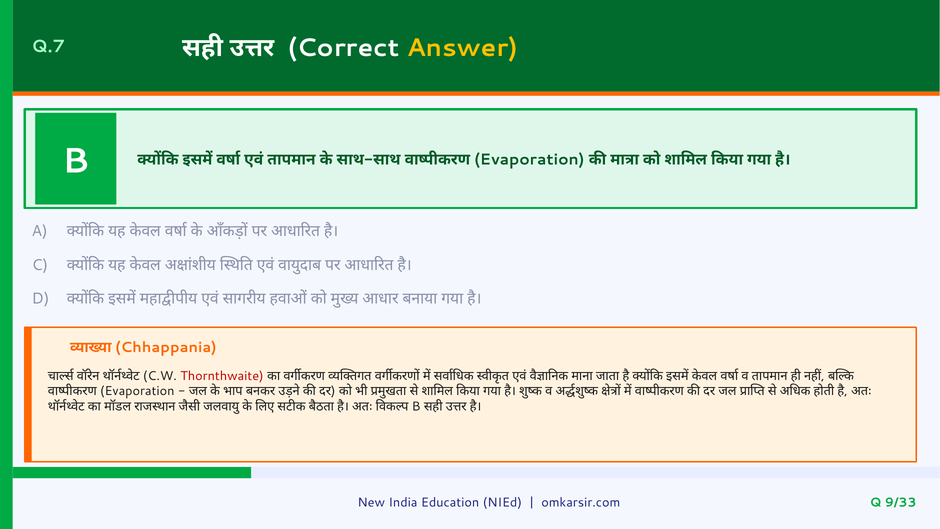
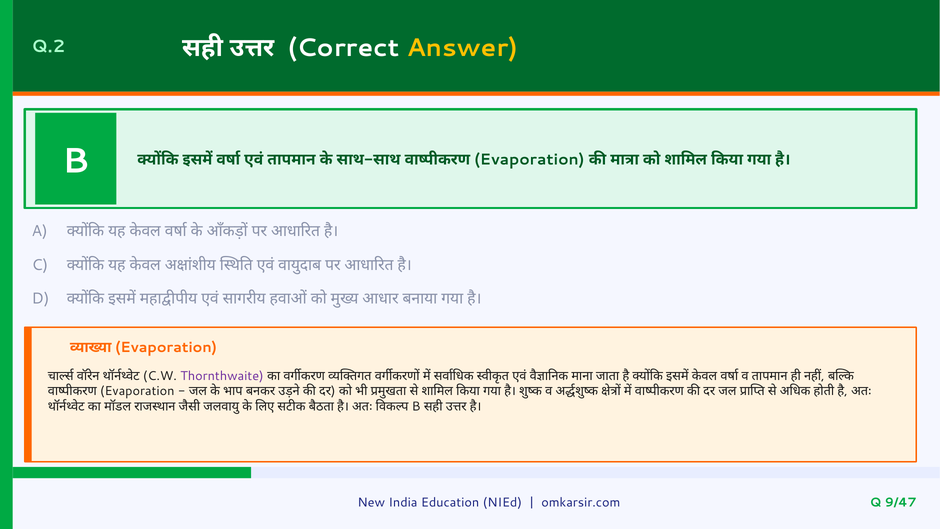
Q.7: Q.7 -> Q.2
Chhappania at (166, 347): Chhappania -> Evaporation
Thornthwaite colour: red -> purple
9/33: 9/33 -> 9/47
